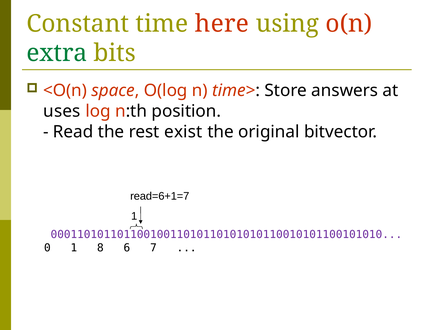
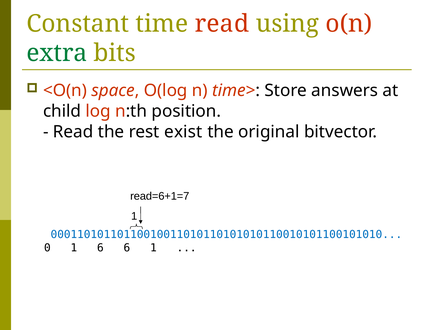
time here: here -> read
uses: uses -> child
00011010110110010011010110101010110010101100101010 colour: purple -> blue
1 8: 8 -> 6
6 7: 7 -> 1
